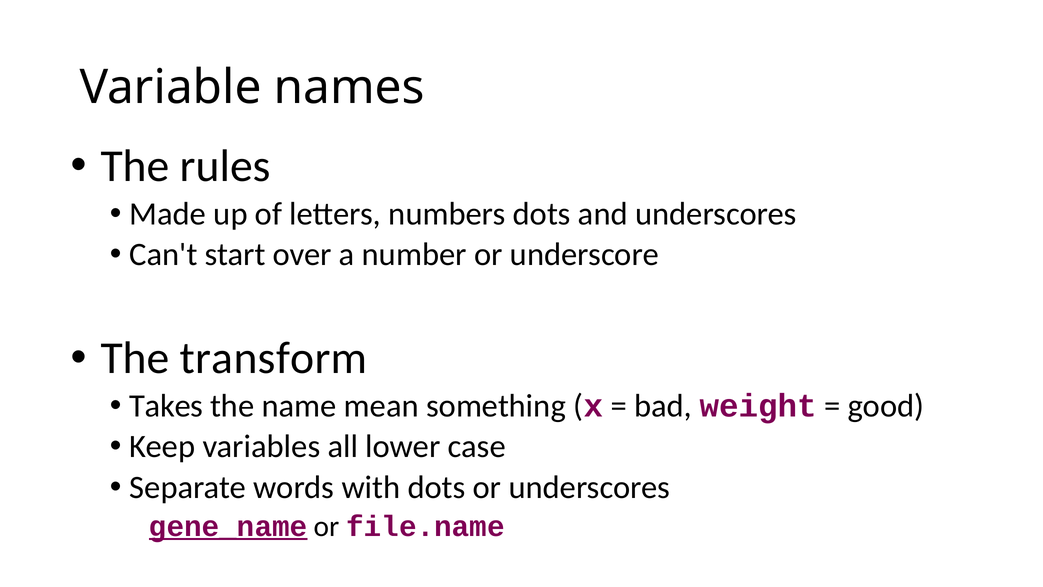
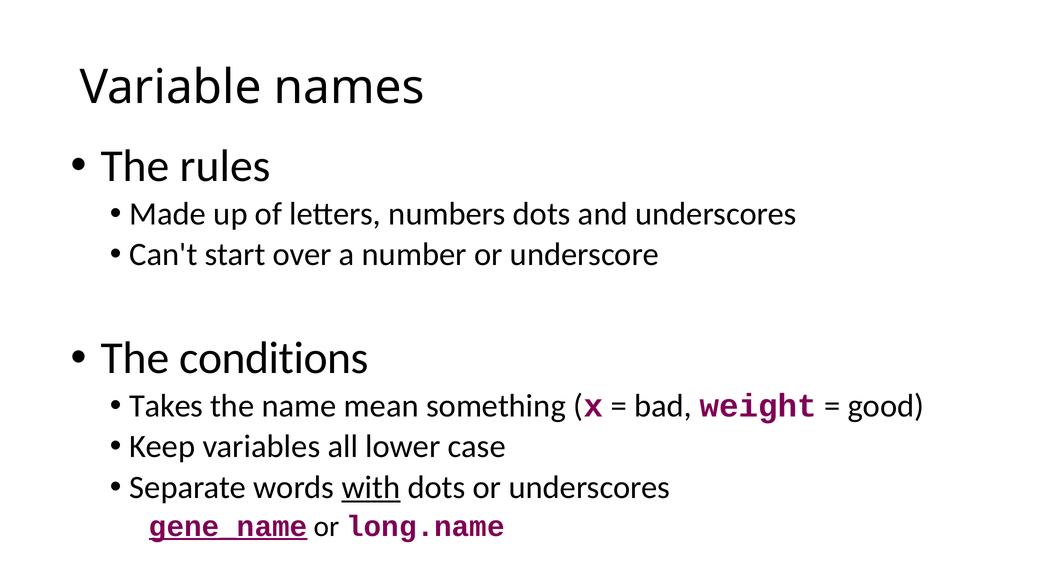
transform: transform -> conditions
with underline: none -> present
file.name: file.name -> long.name
